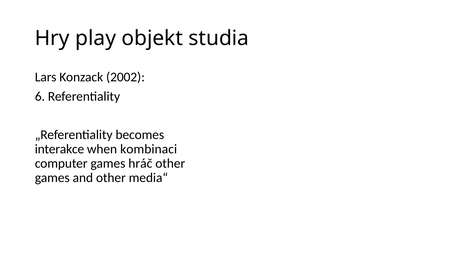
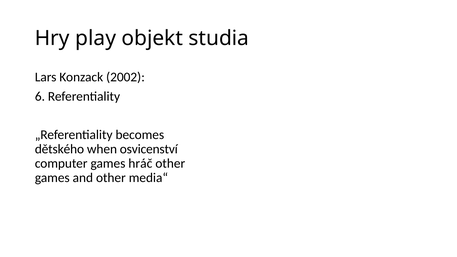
interakce: interakce -> dětského
kombinaci: kombinaci -> osvicenství
